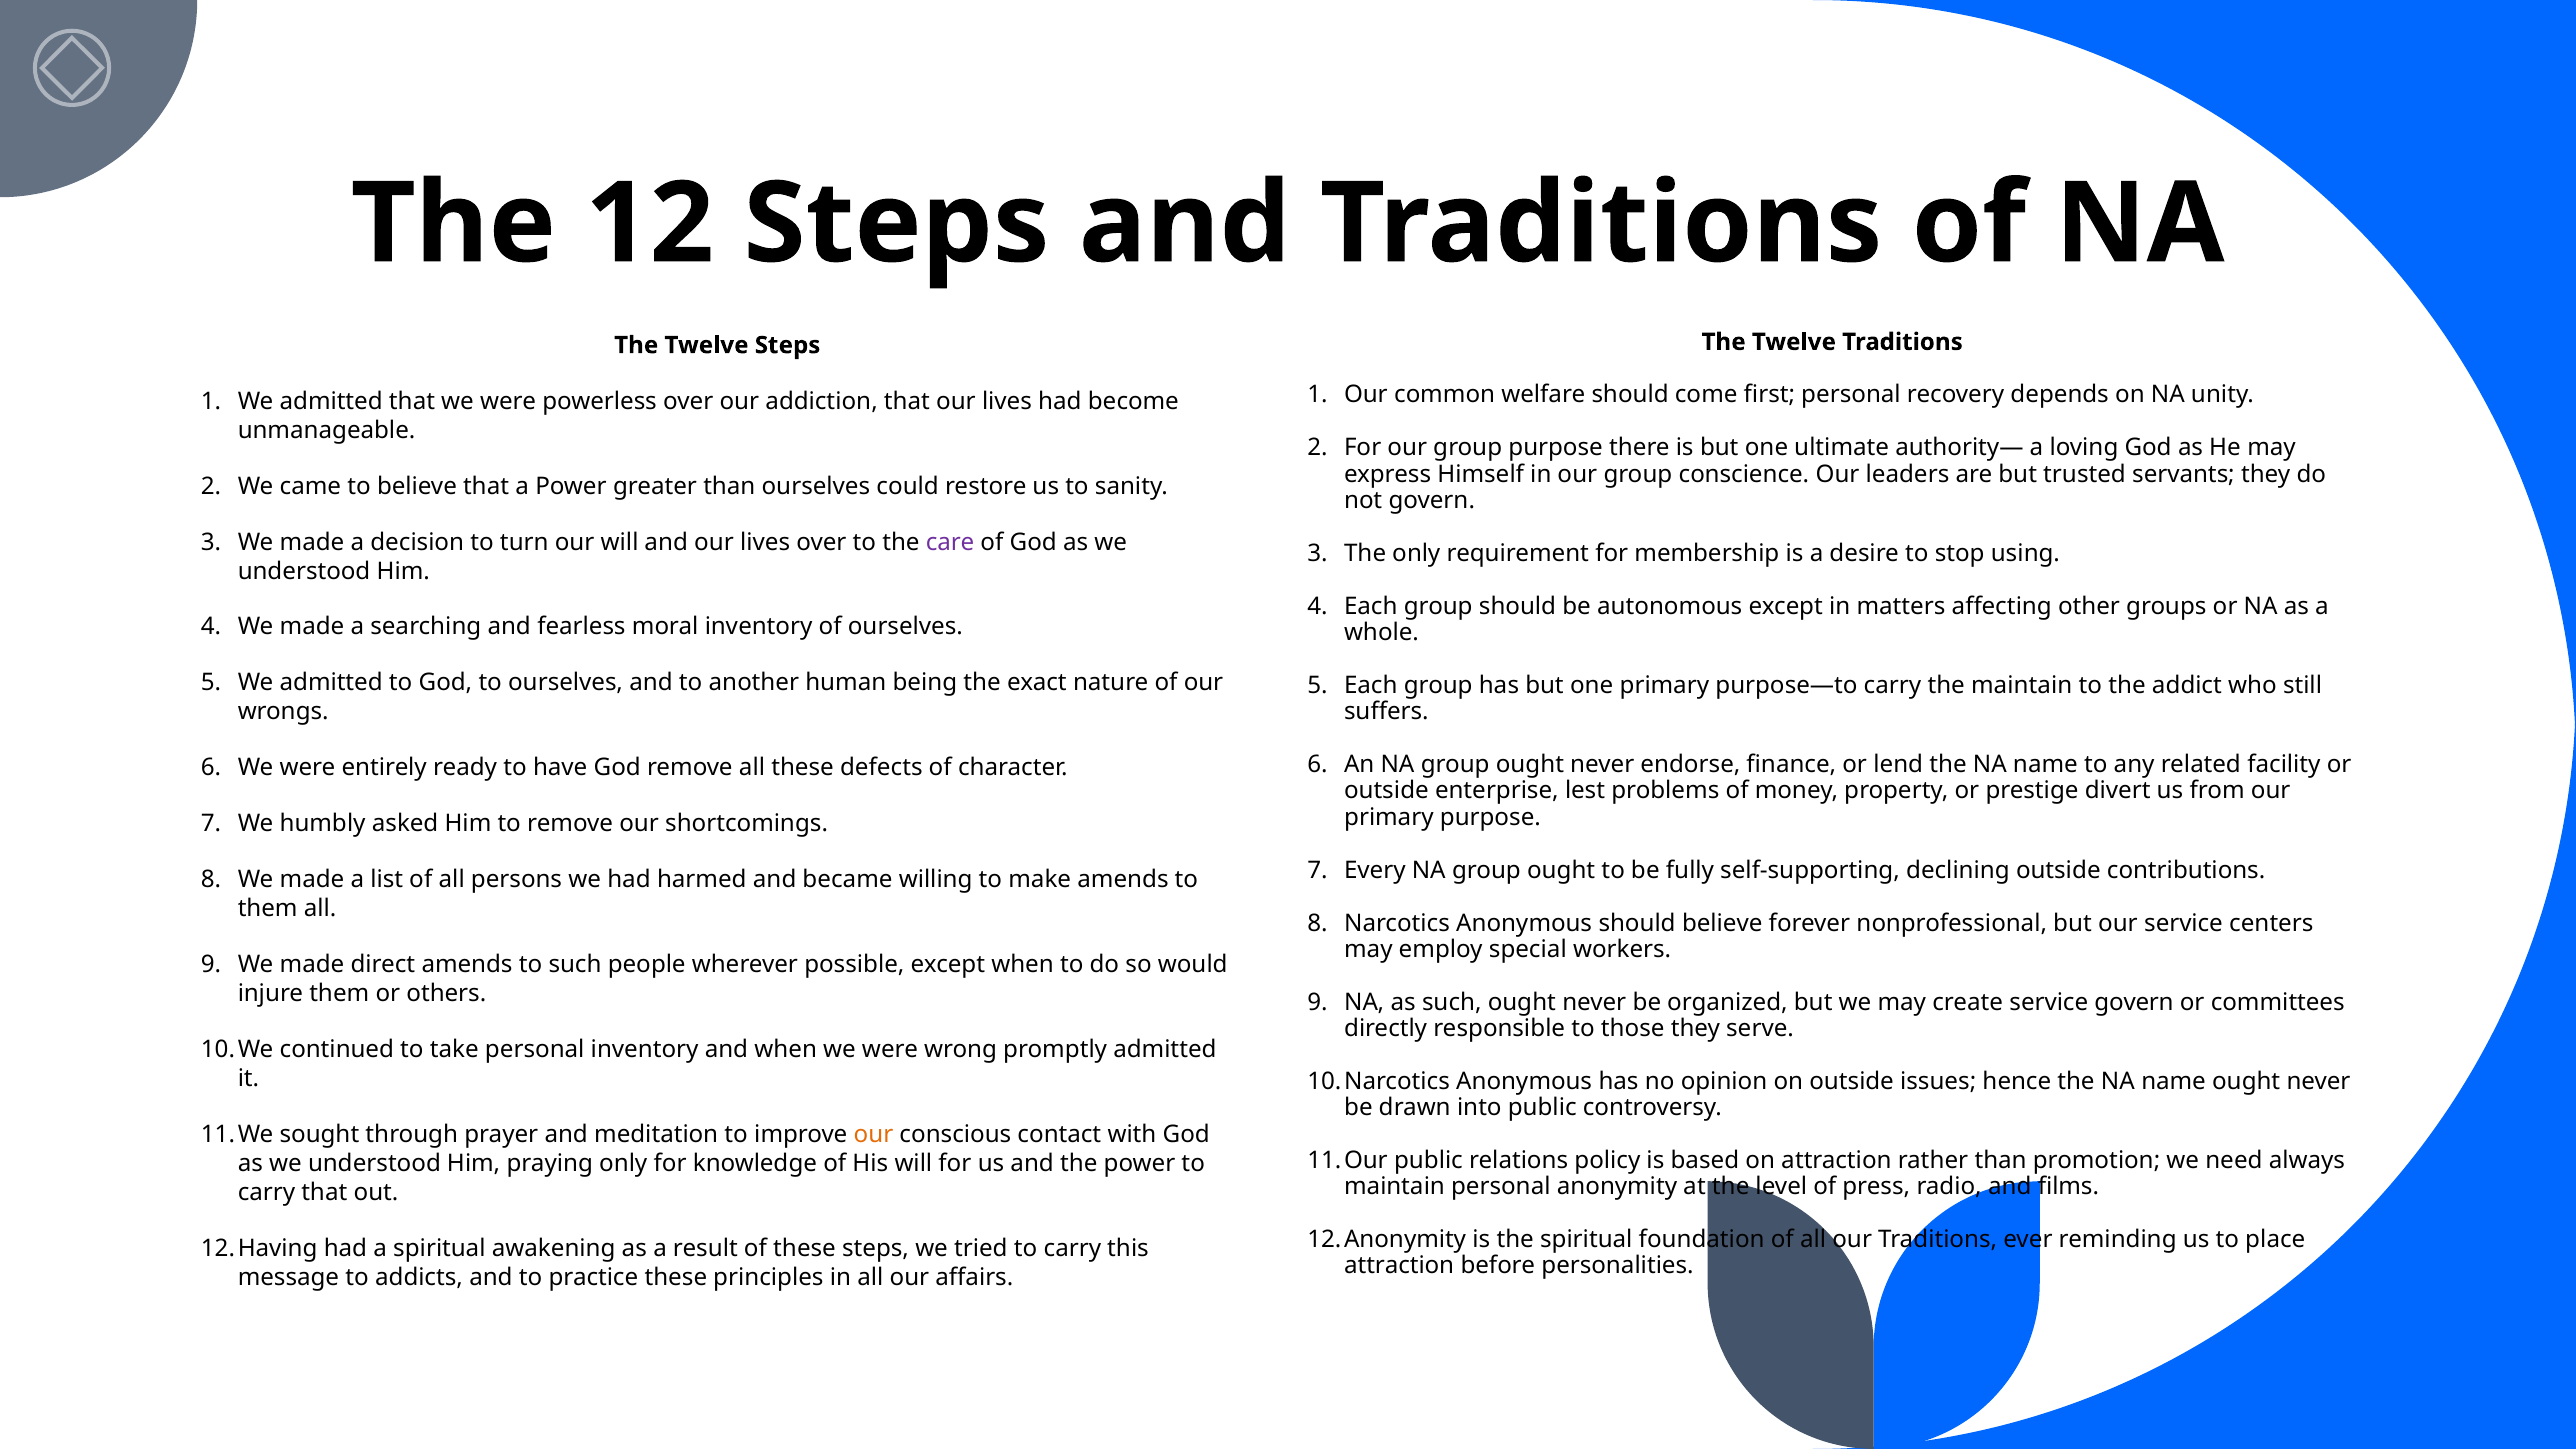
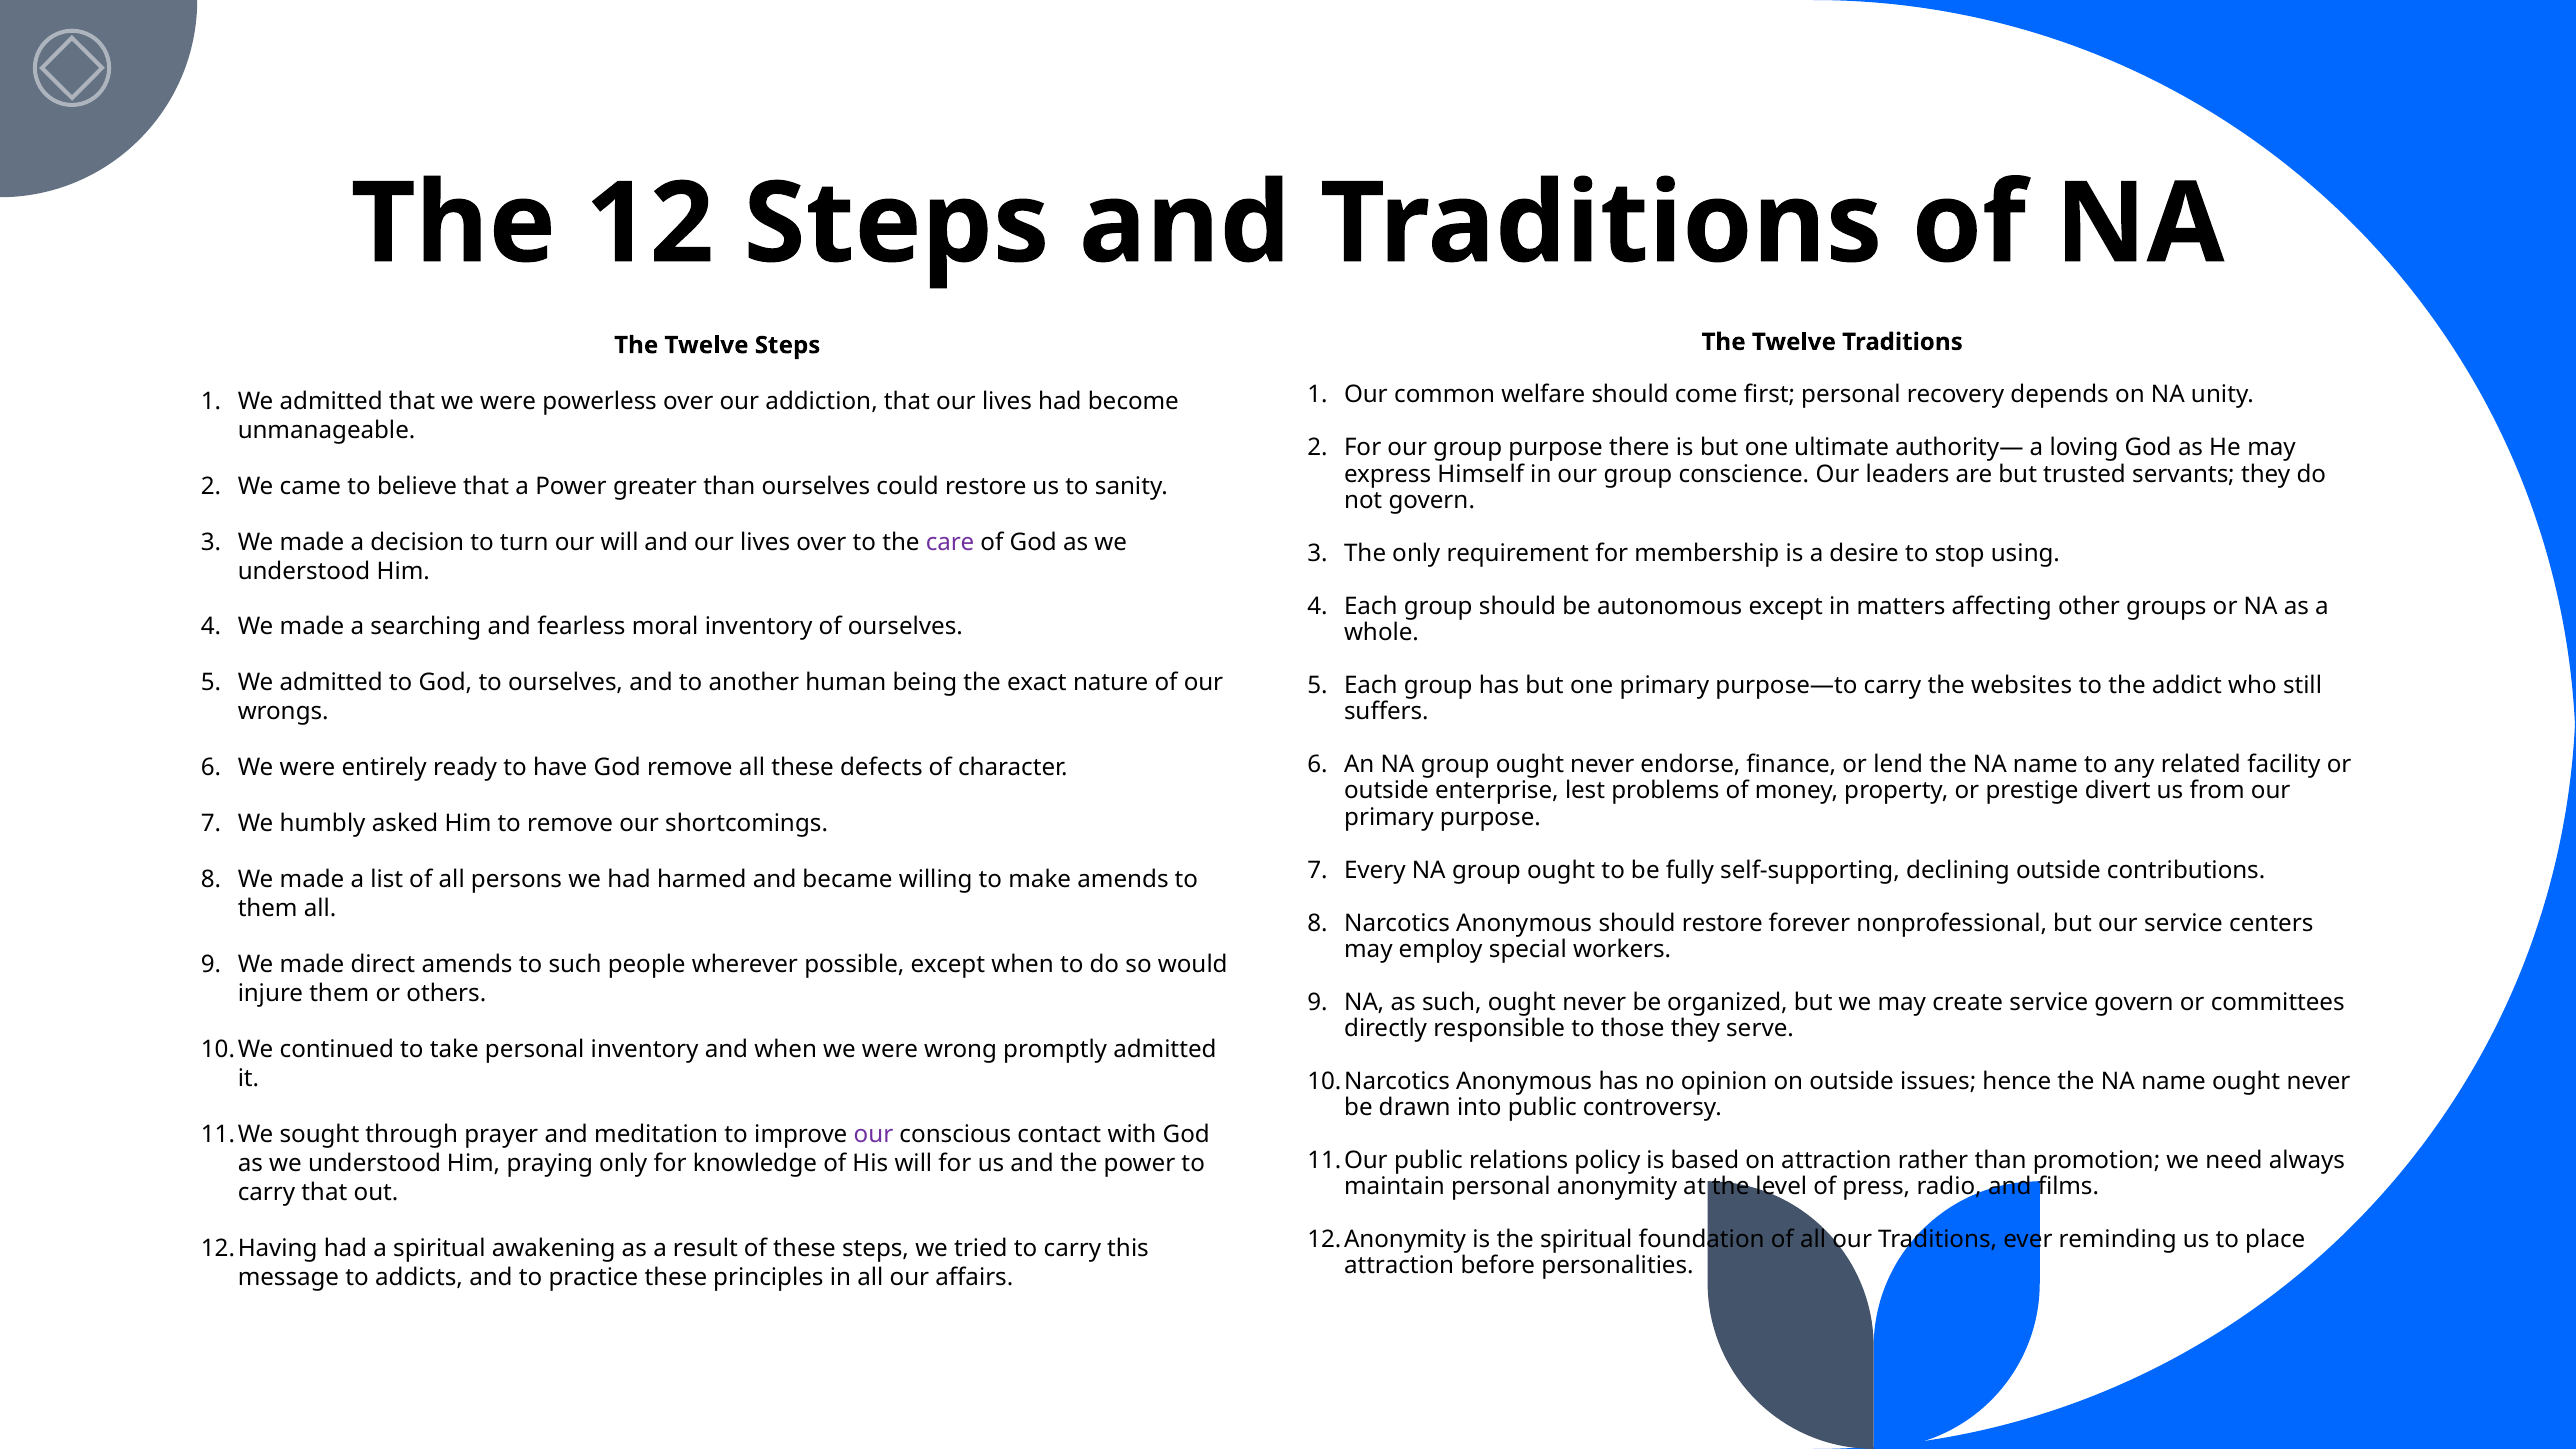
the maintain: maintain -> websites
should believe: believe -> restore
our at (873, 1135) colour: orange -> purple
